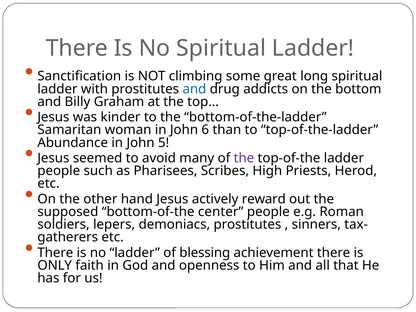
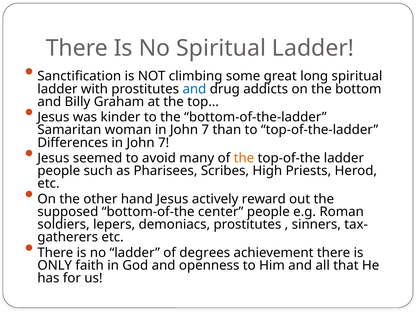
woman in John 6: 6 -> 7
Abundance: Abundance -> Differences
5 at (164, 143): 5 -> 7
the at (244, 158) colour: purple -> orange
blessing: blessing -> degrees
